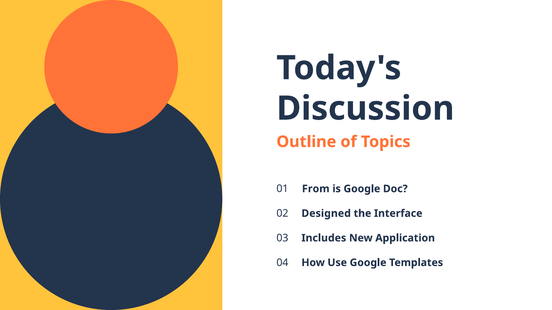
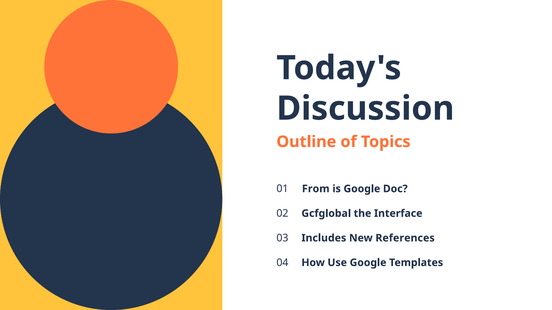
Designed: Designed -> Gcfglobal
Application: Application -> References
